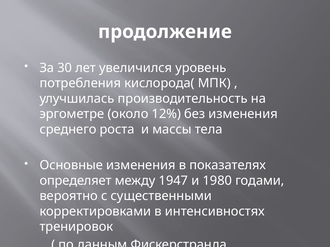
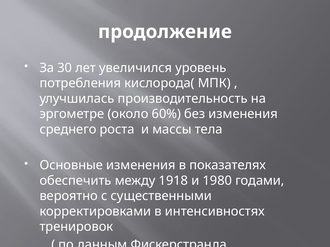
12%: 12% -> 60%
определяет: определяет -> обеспечить
1947: 1947 -> 1918
